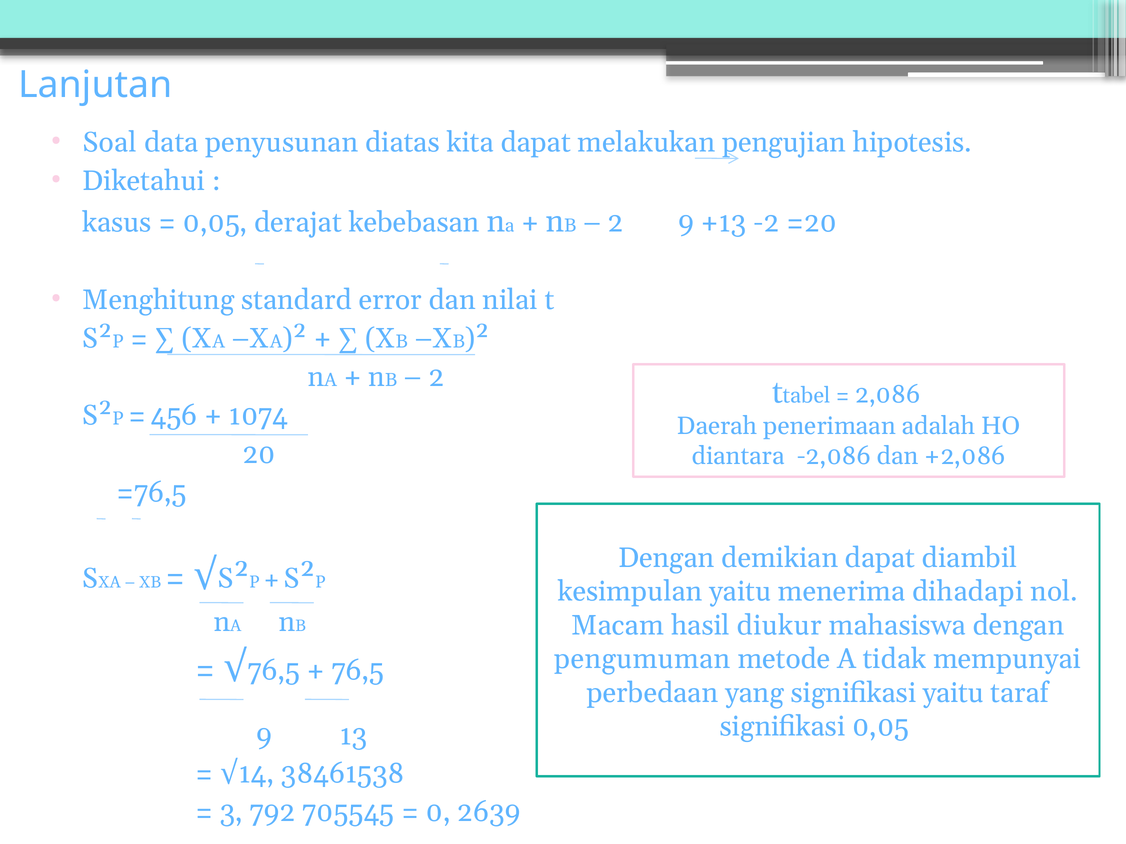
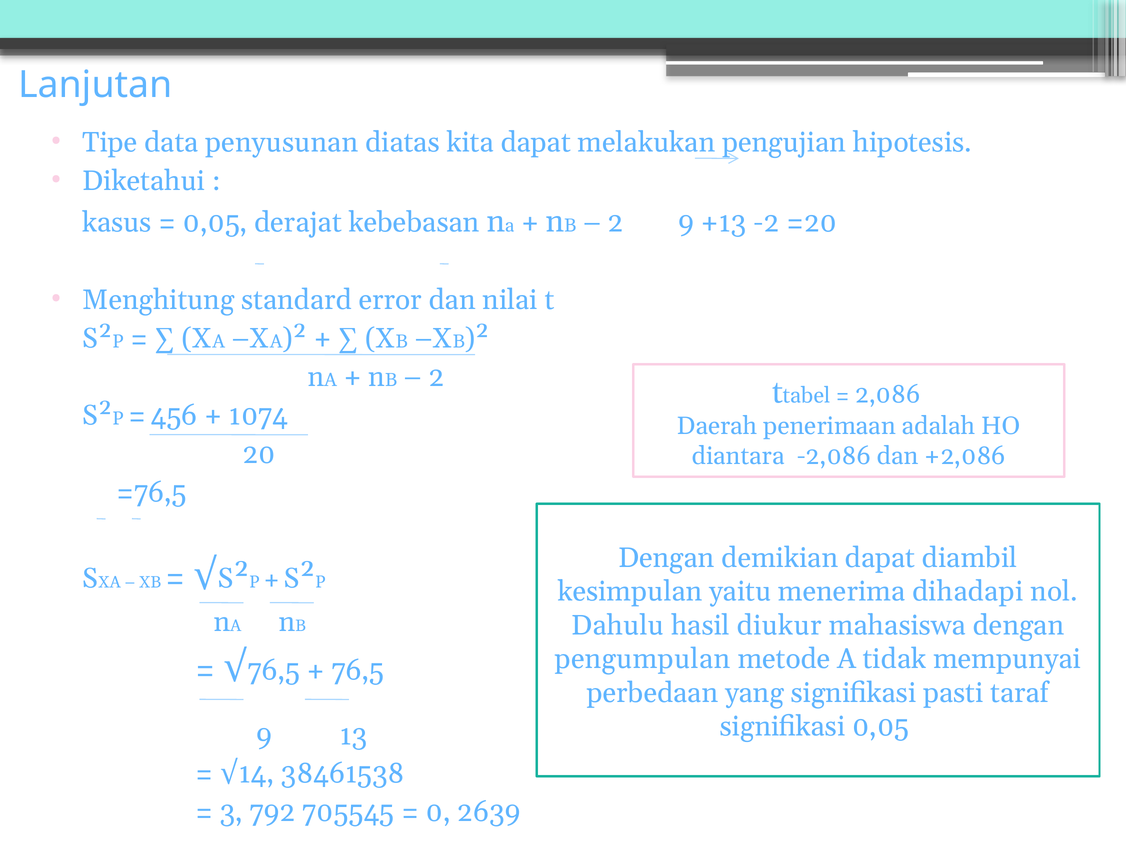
Soal: Soal -> Tipe
Macam: Macam -> Dahulu
pengumuman: pengumuman -> pengumpulan
signifikasi yaitu: yaitu -> pasti
